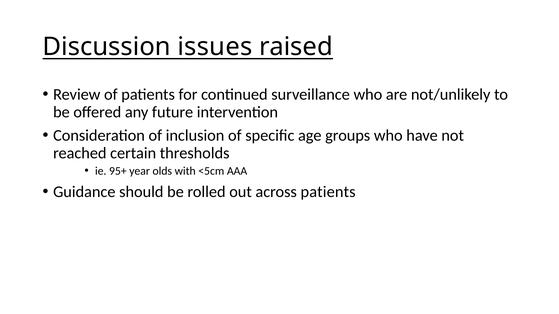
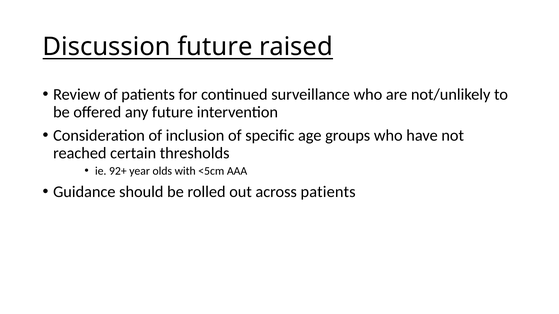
Discussion issues: issues -> future
95+: 95+ -> 92+
